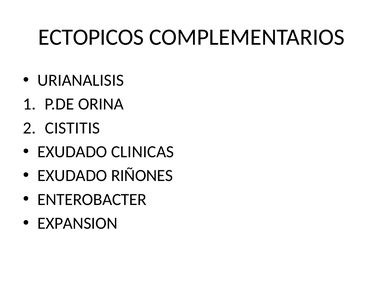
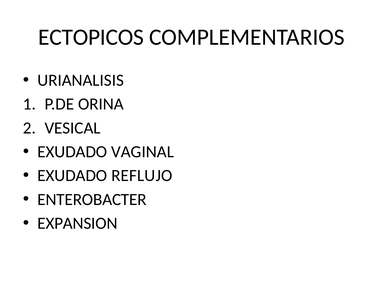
CISTITIS: CISTITIS -> VESICAL
CLINICAS: CLINICAS -> VAGINAL
RIÑONES: RIÑONES -> REFLUJO
